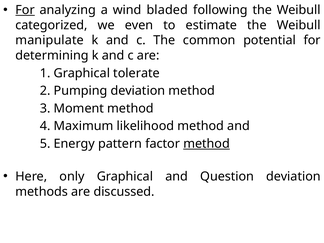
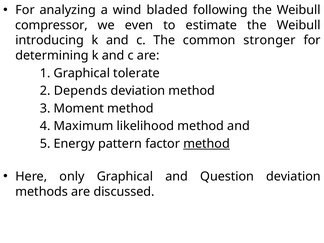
For at (25, 10) underline: present -> none
categorized: categorized -> compressor
manipulate: manipulate -> introducing
potential: potential -> stronger
Pumping: Pumping -> Depends
